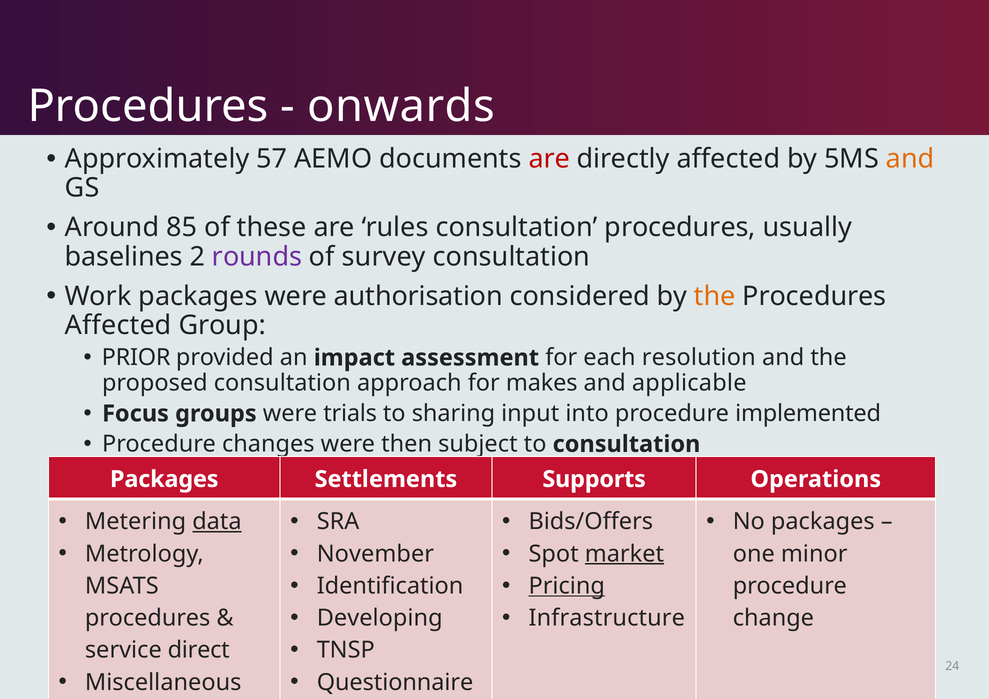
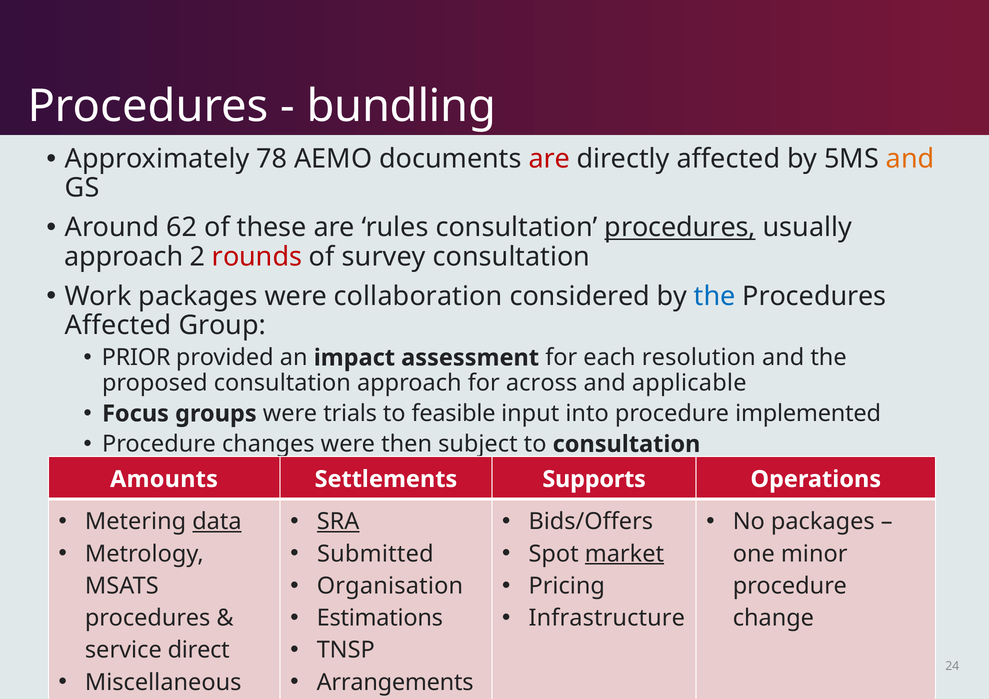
onwards: onwards -> bundling
57: 57 -> 78
85: 85 -> 62
procedures at (680, 228) underline: none -> present
baselines at (124, 257): baselines -> approach
rounds colour: purple -> red
authorisation: authorisation -> collaboration
the at (715, 296) colour: orange -> blue
makes: makes -> across
sharing: sharing -> feasible
Packages at (164, 479): Packages -> Amounts
SRA underline: none -> present
November: November -> Submitted
Identification: Identification -> Organisation
Pricing underline: present -> none
Developing: Developing -> Estimations
Questionnaire: Questionnaire -> Arrangements
